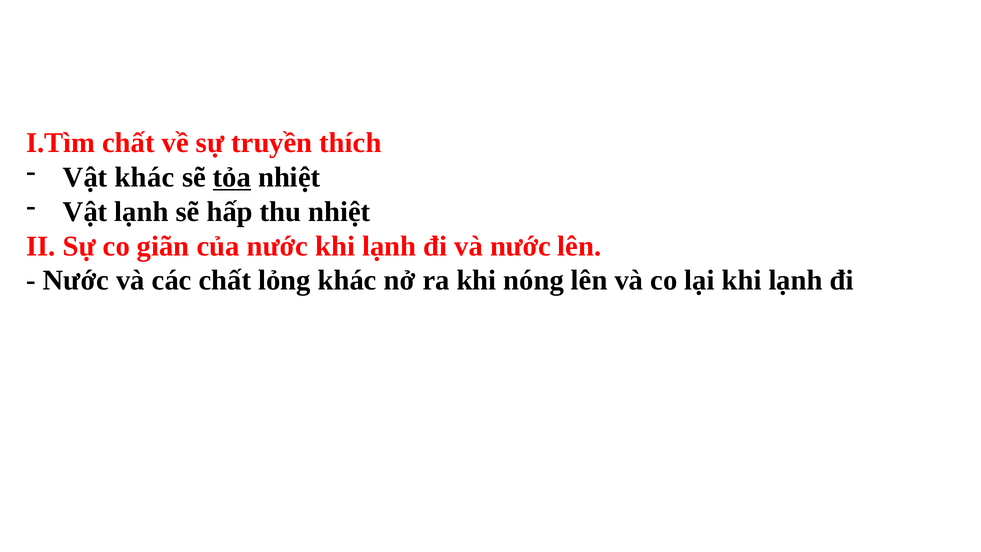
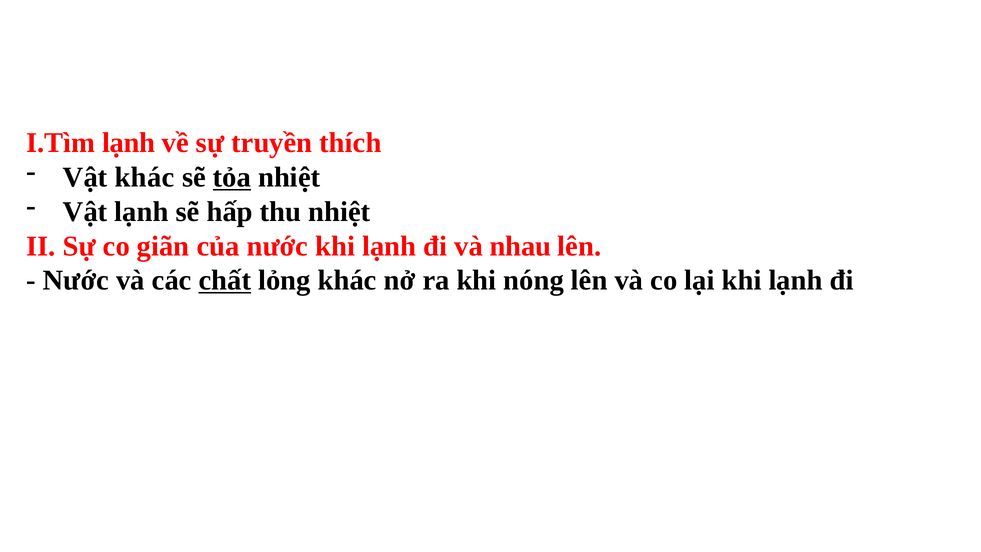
I.Tìm chất: chất -> lạnh
và nước: nước -> nhau
chất at (225, 280) underline: none -> present
